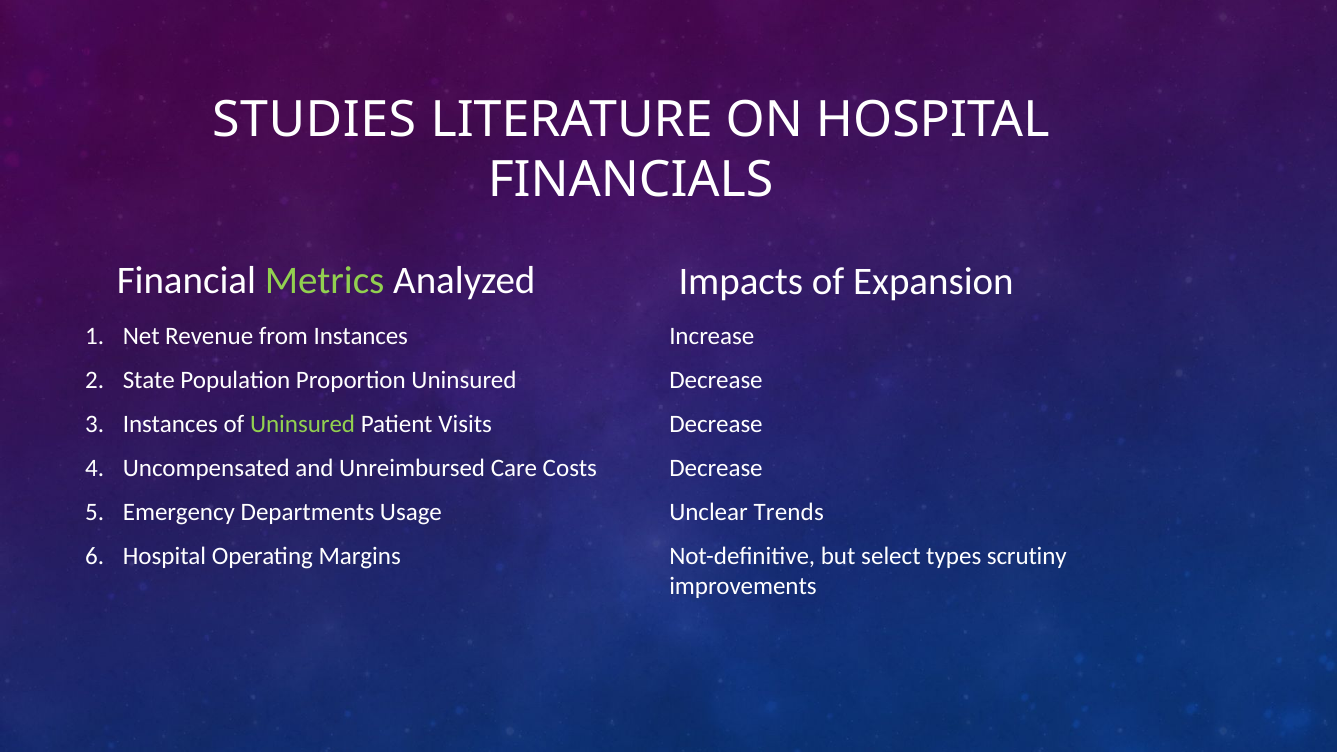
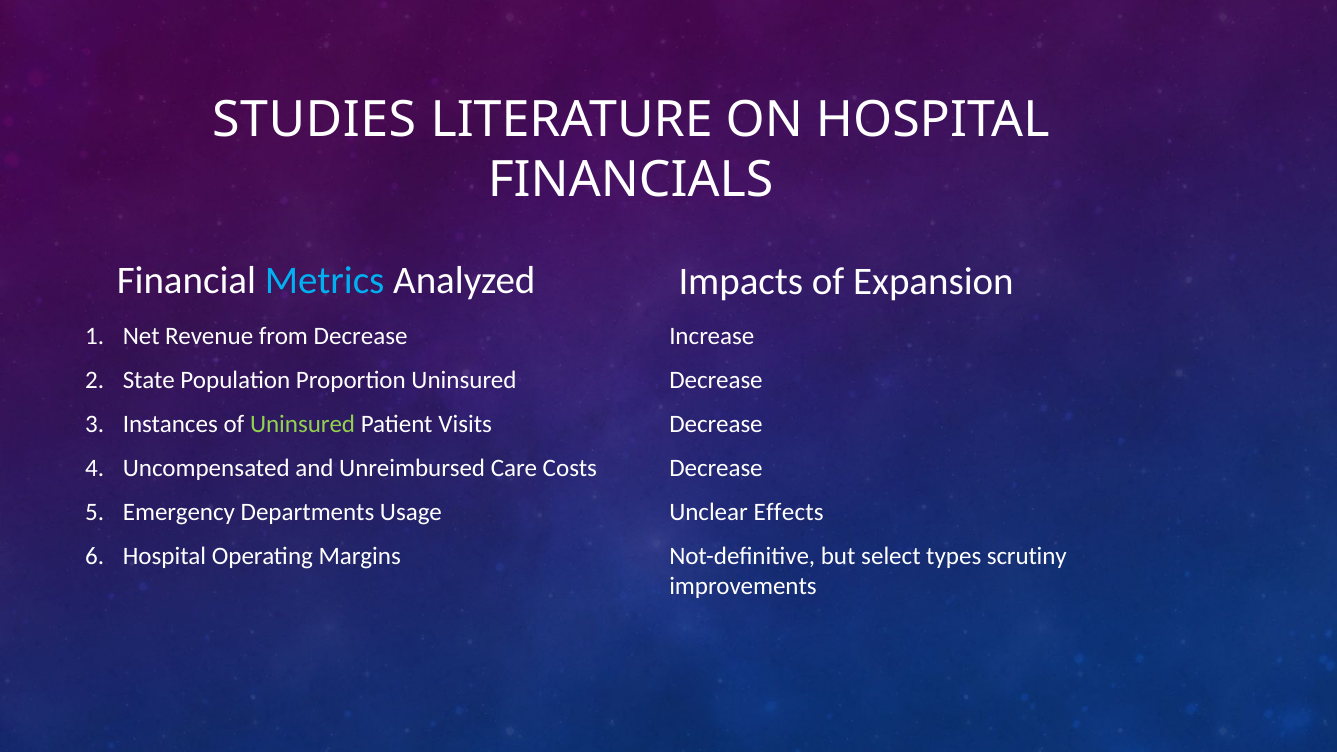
Metrics colour: light green -> light blue
from Instances: Instances -> Decrease
Trends: Trends -> Effects
